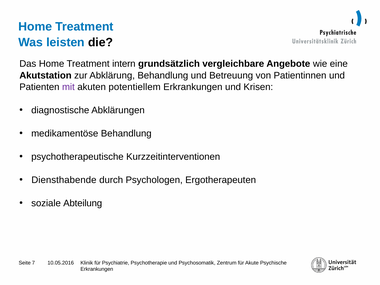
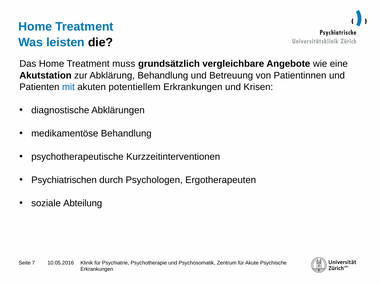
intern: intern -> muss
mit colour: purple -> blue
Diensthabende: Diensthabende -> Psychiatrischen
